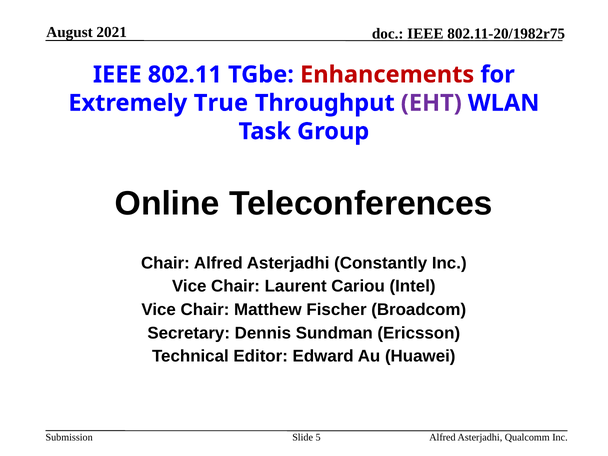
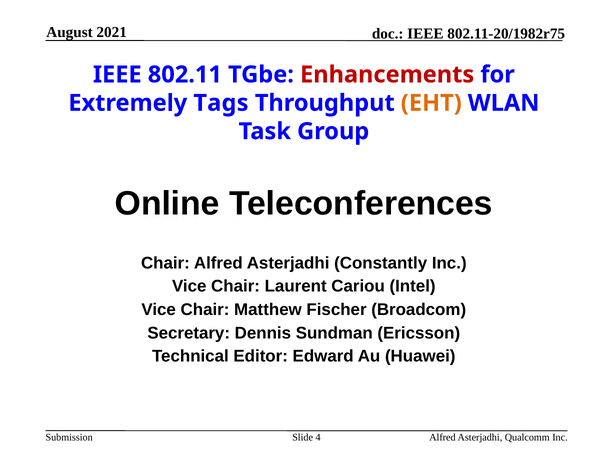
True: True -> Tags
EHT colour: purple -> orange
5: 5 -> 4
